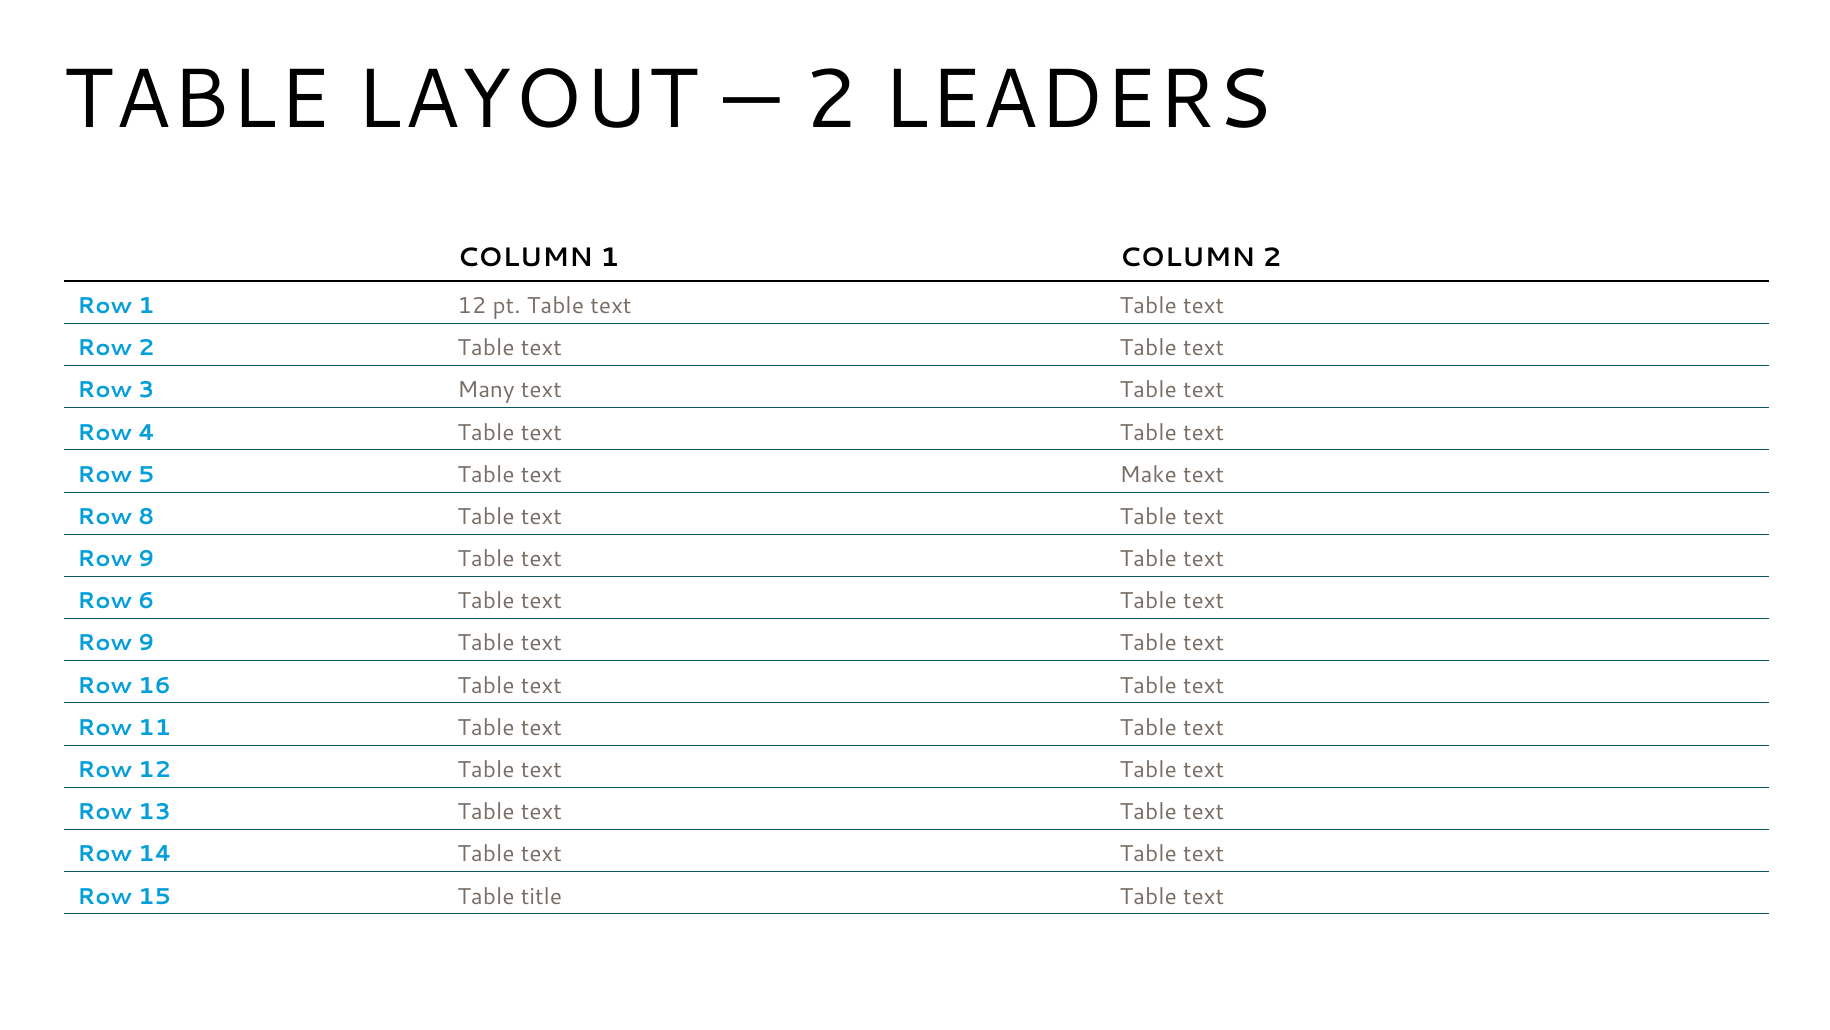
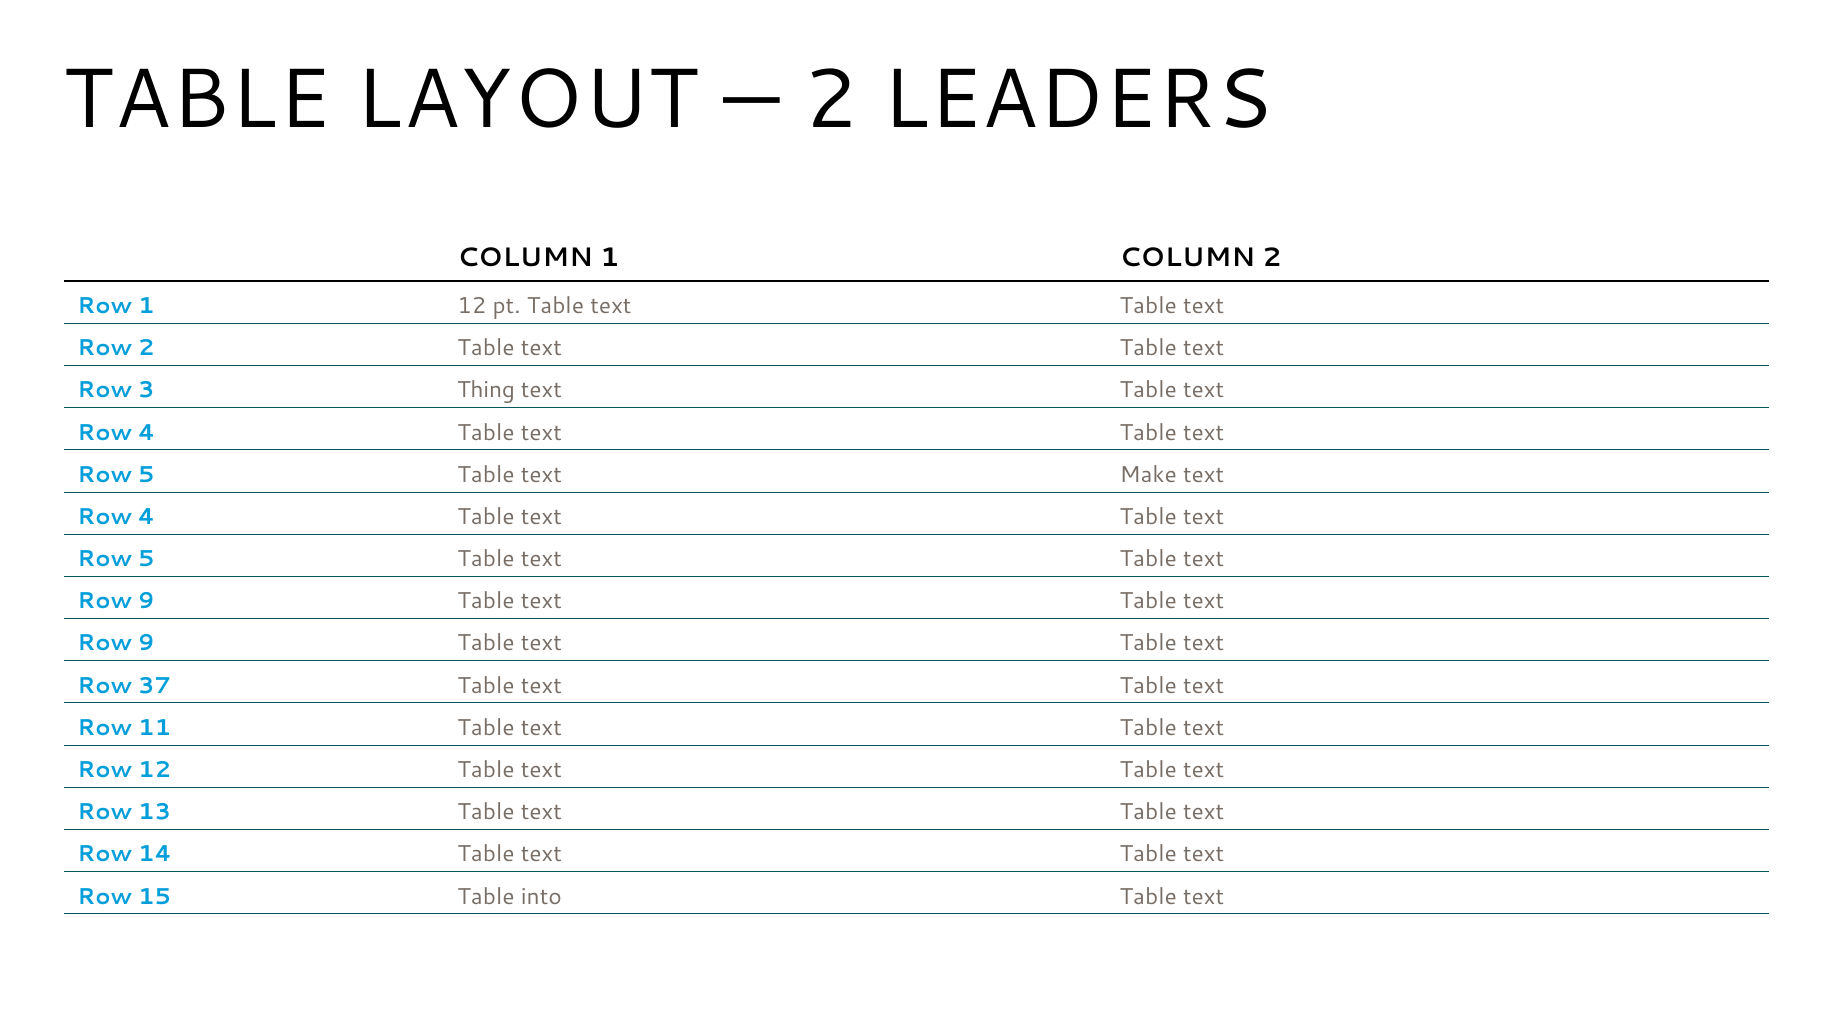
Many: Many -> Thing
8 at (146, 517): 8 -> 4
9 at (146, 559): 9 -> 5
6 at (146, 601): 6 -> 9
16: 16 -> 37
title: title -> into
